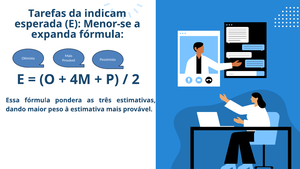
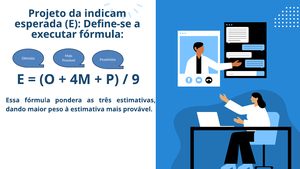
Tarefas: Tarefas -> Projeto
Menor-se: Menor-se -> Define-se
expanda: expanda -> executar
2: 2 -> 9
